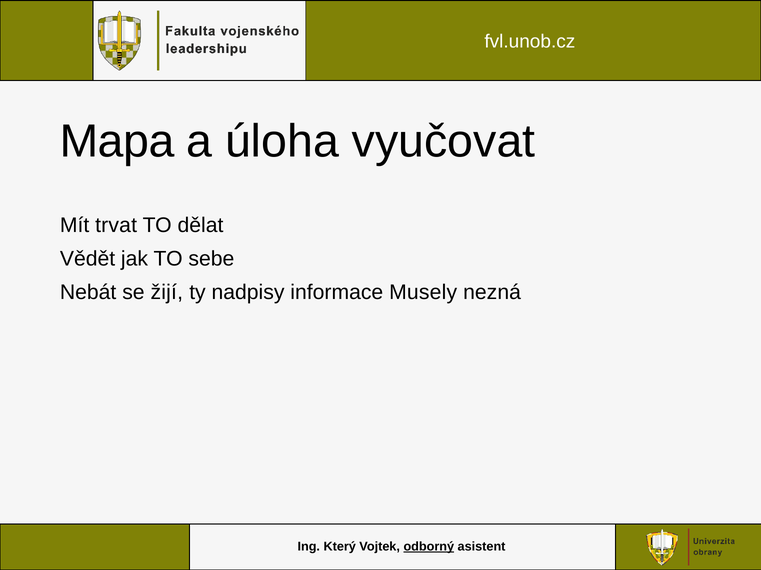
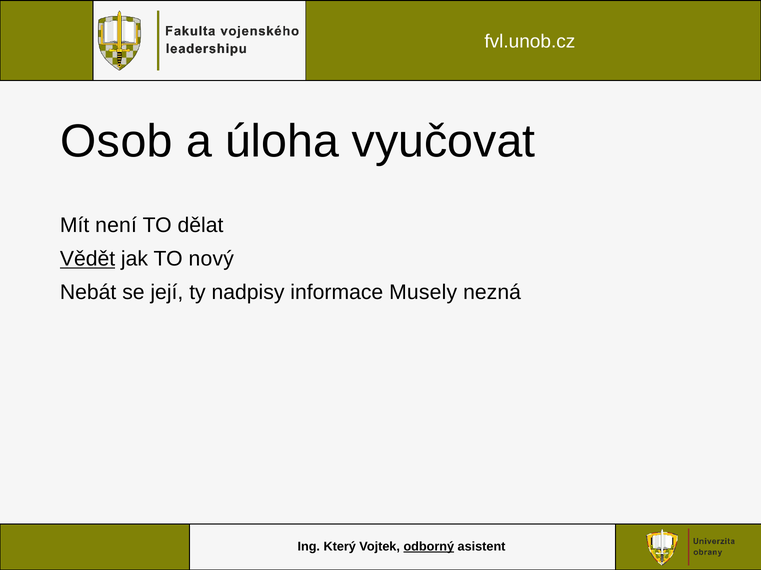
Mapa: Mapa -> Osob
trvat: trvat -> není
Vědět underline: none -> present
sebe: sebe -> nový
žijí: žijí -> její
